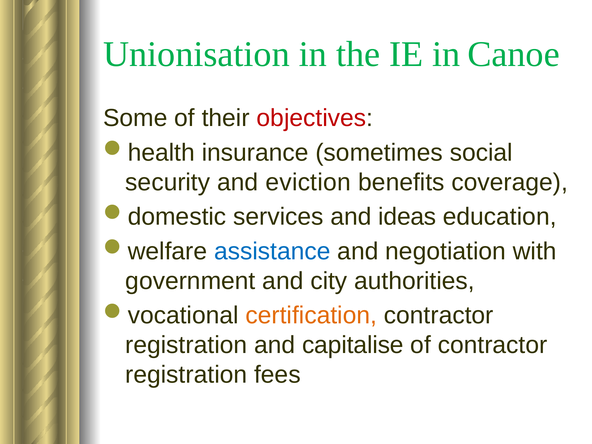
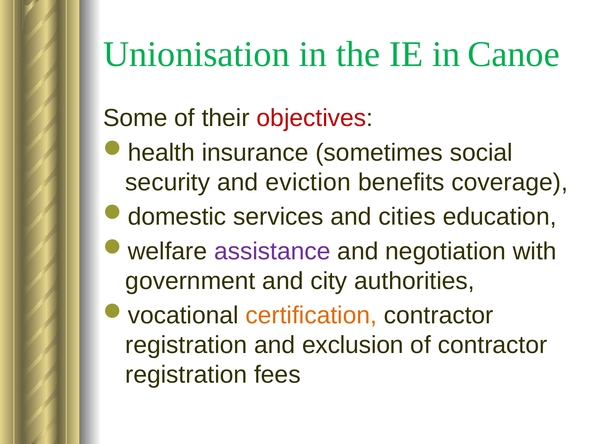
ideas: ideas -> cities
assistance colour: blue -> purple
capitalise: capitalise -> exclusion
